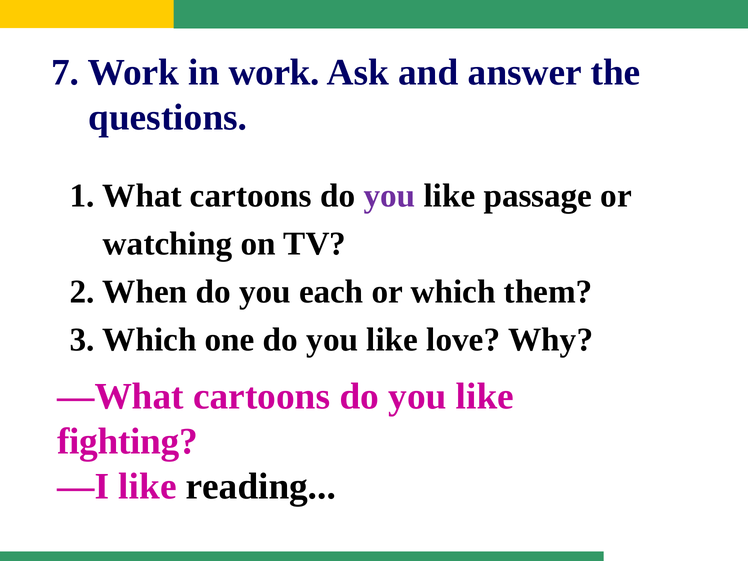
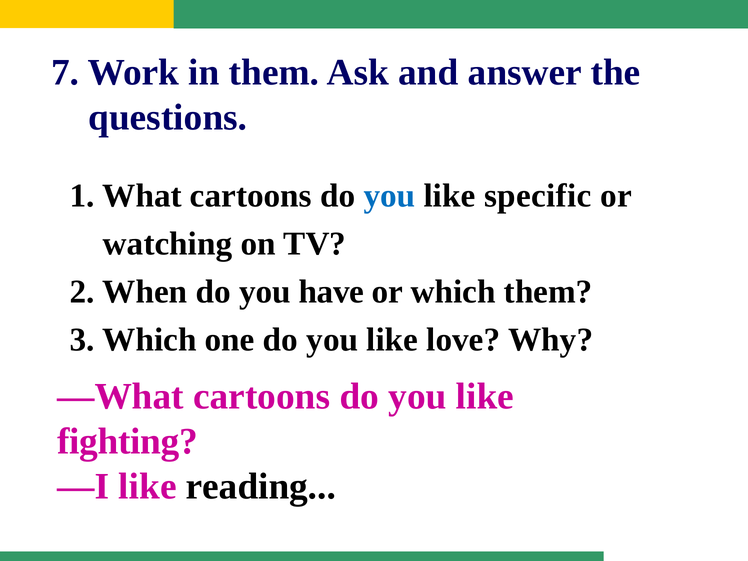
in work: work -> them
you at (390, 196) colour: purple -> blue
passage: passage -> specific
each: each -> have
